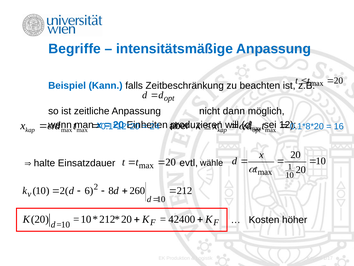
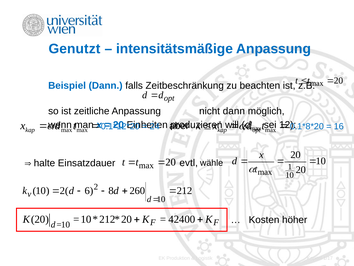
Begriffe: Begriffe -> Genutzt
Beispiel Kann: Kann -> Dann
